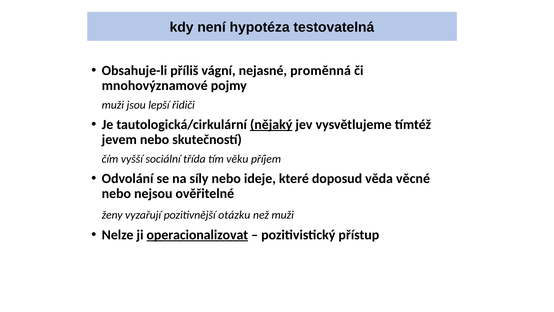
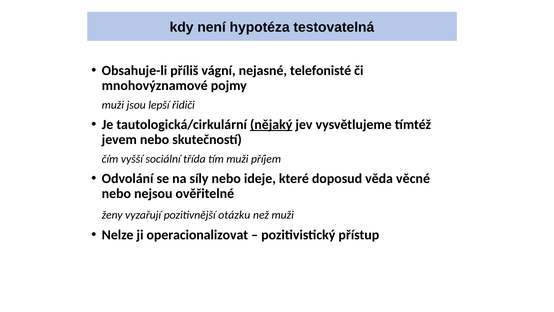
proměnná: proměnná -> telefonisté
tím věku: věku -> muži
operacionalizovat underline: present -> none
